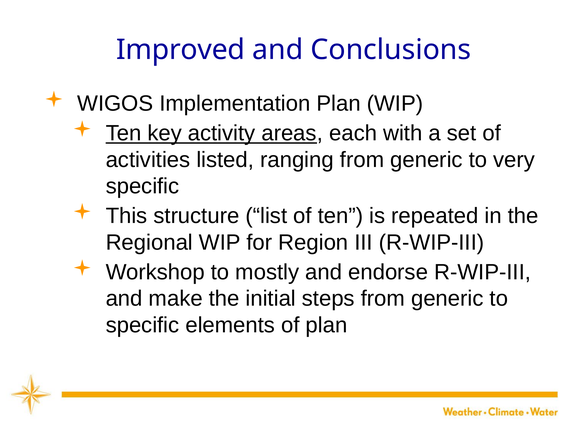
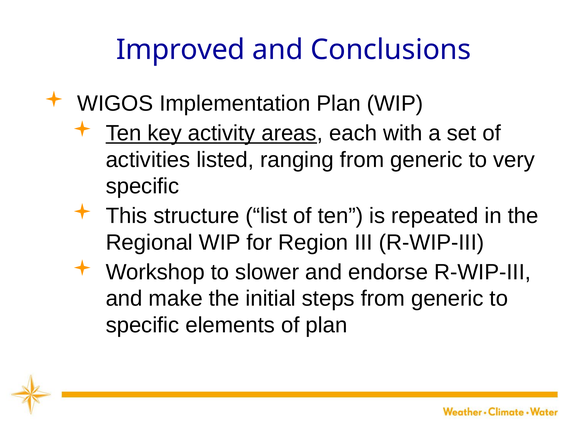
mostly: mostly -> slower
